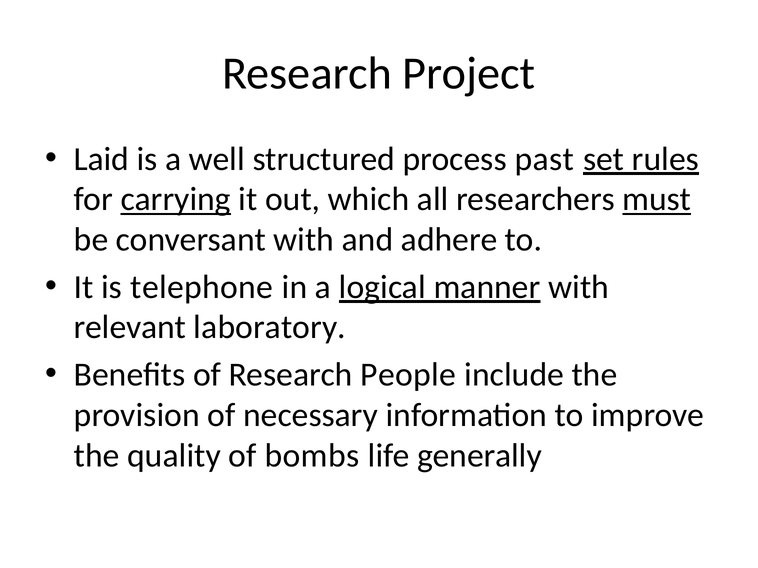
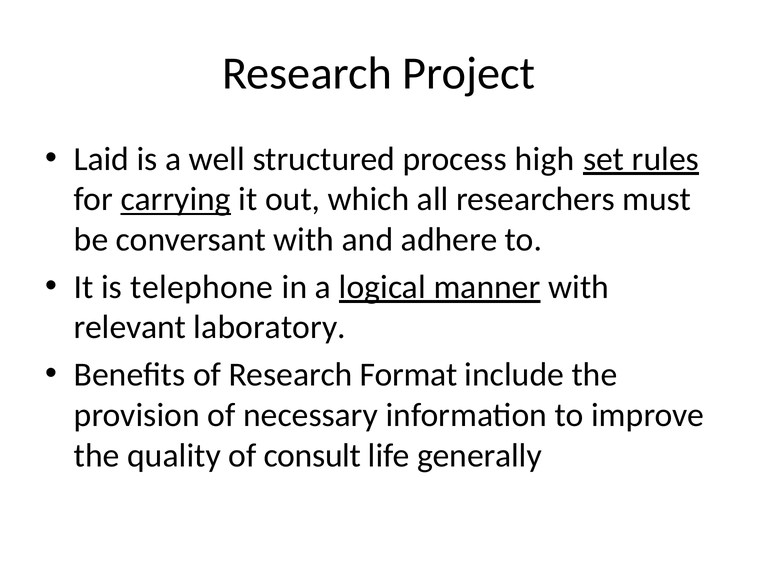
past: past -> high
must underline: present -> none
People: People -> Format
bombs: bombs -> consult
